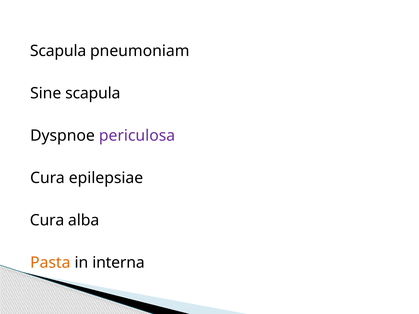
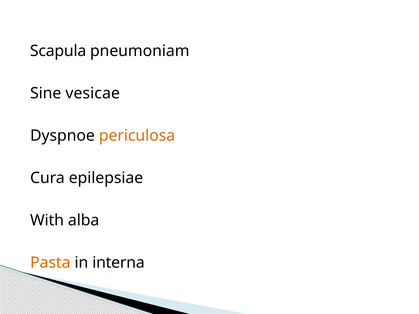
Sine scapula: scapula -> vesicae
periculosa colour: purple -> orange
Cura at (47, 221): Cura -> With
